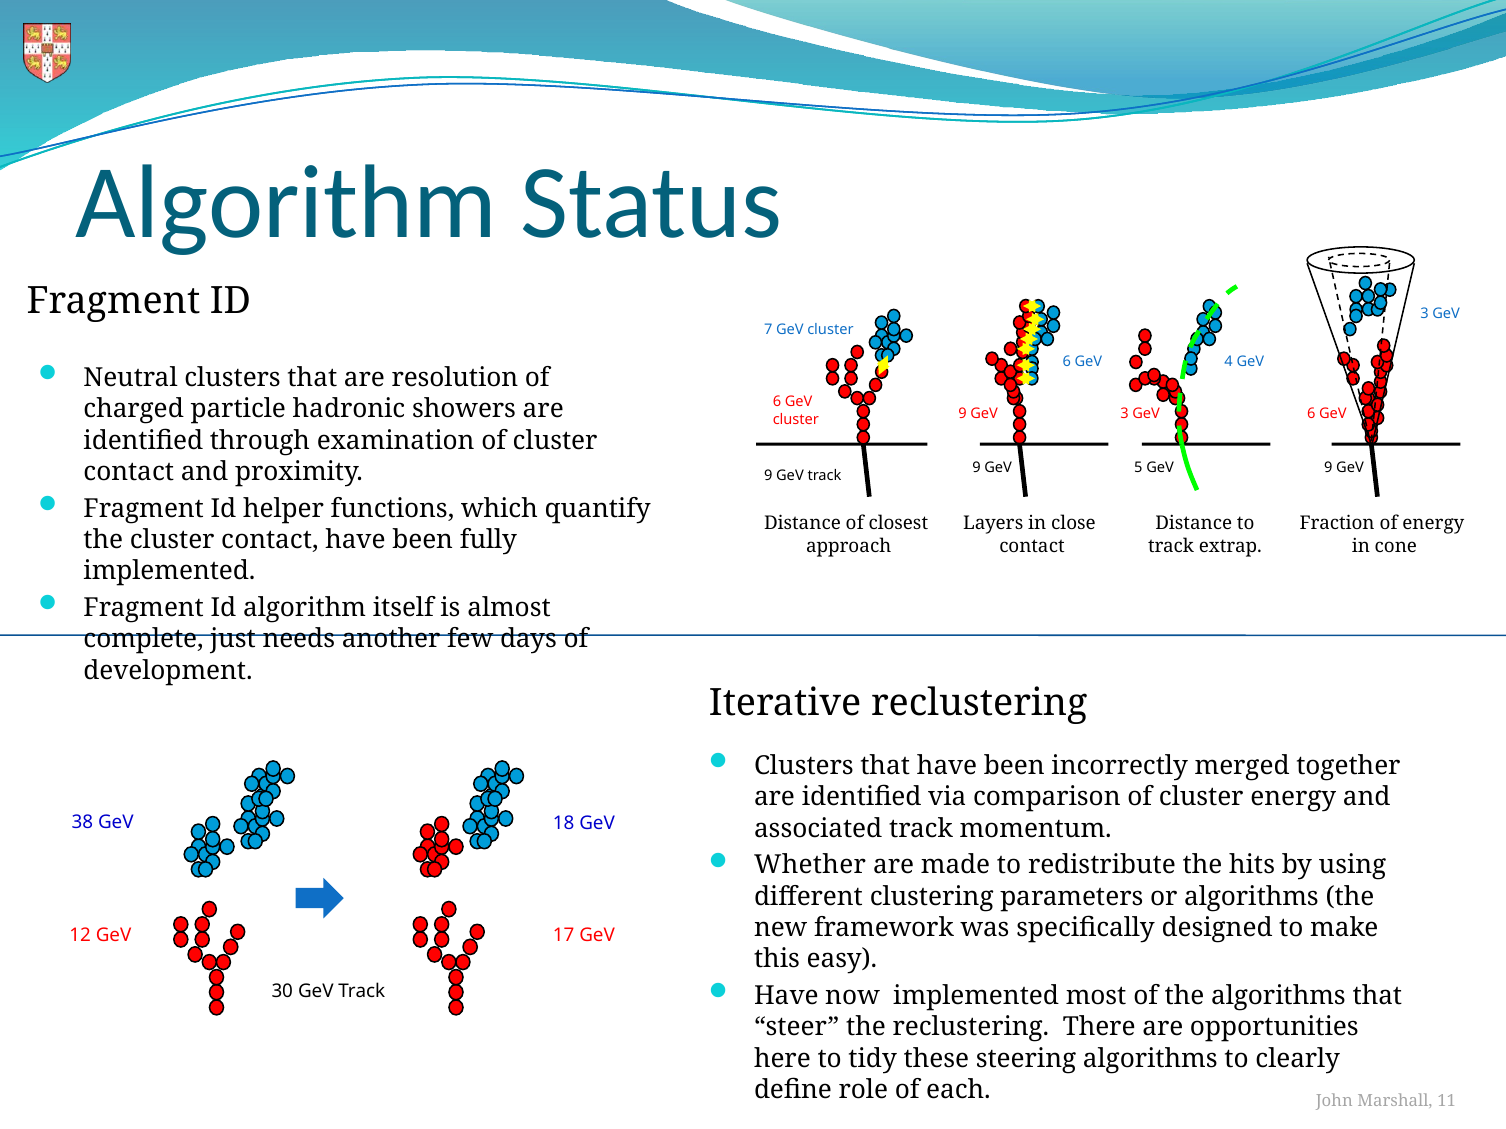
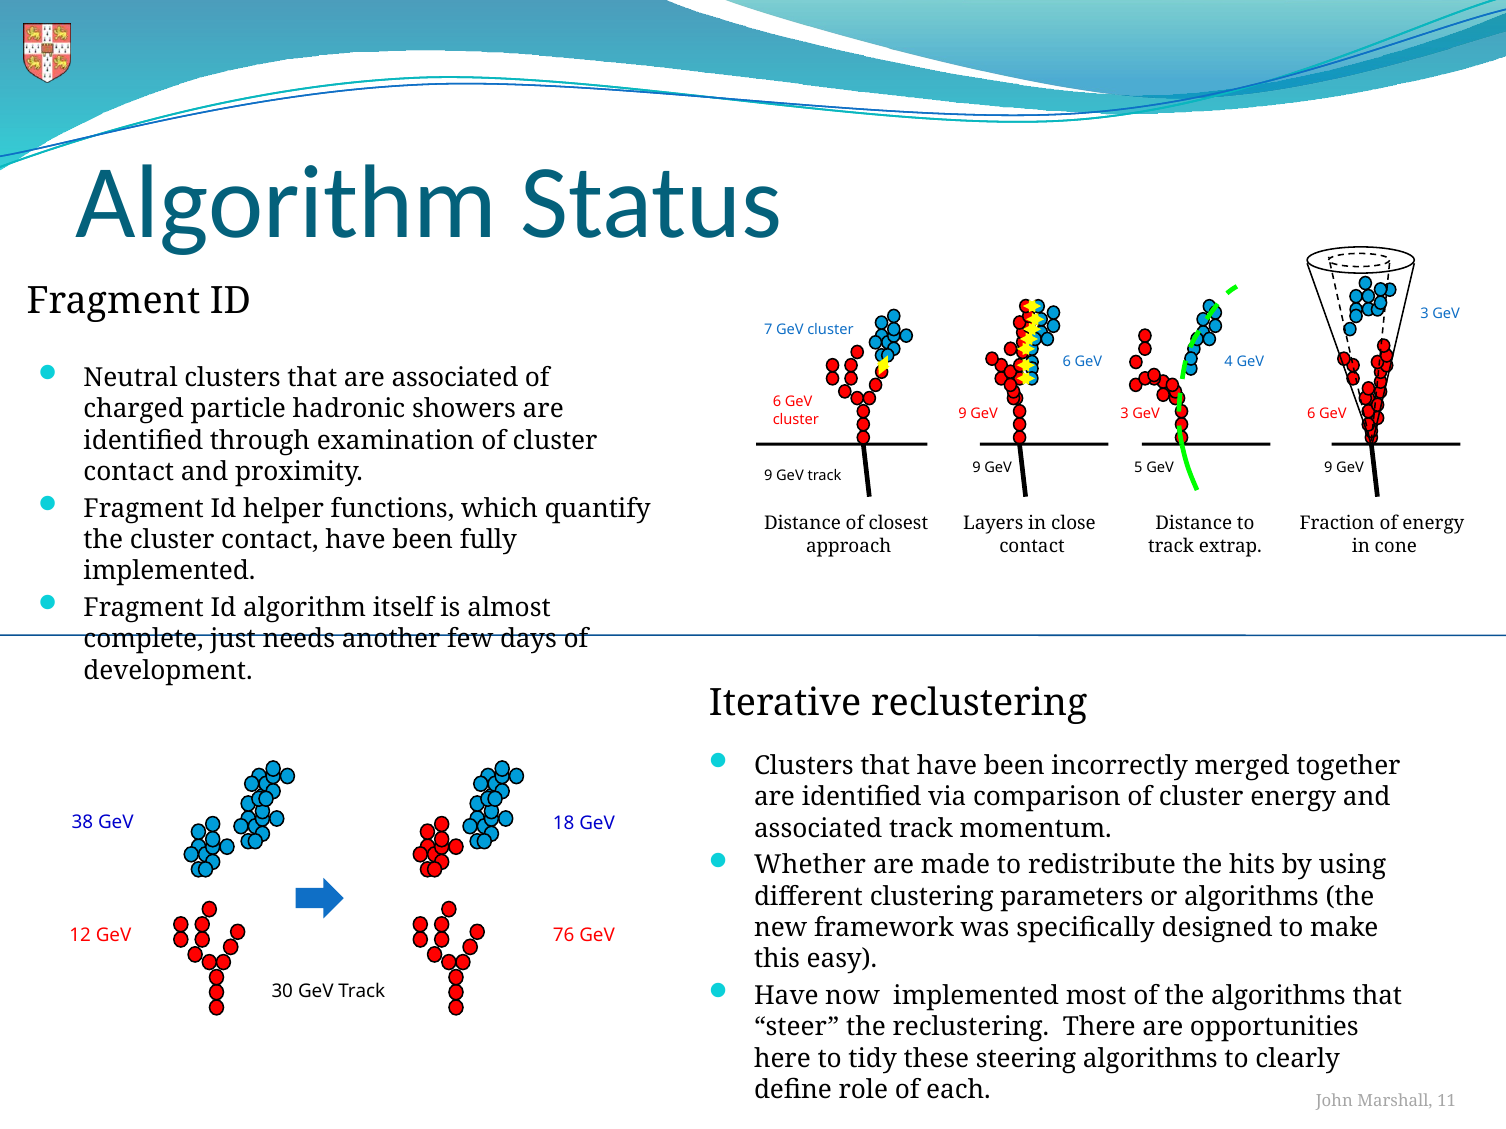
are resolution: resolution -> associated
17: 17 -> 76
